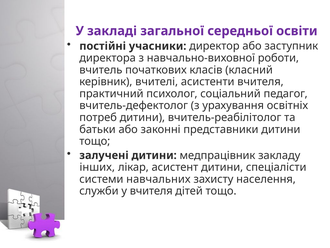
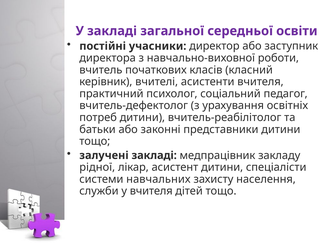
залучені дитини: дитини -> закладі
інших: інших -> рідної
